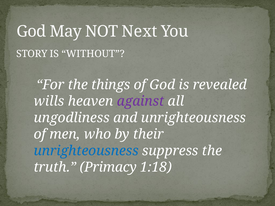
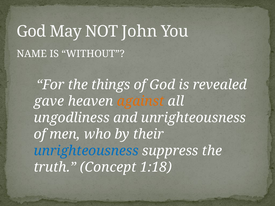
Next: Next -> John
STORY: STORY -> NAME
wills: wills -> gave
against colour: purple -> orange
Primacy: Primacy -> Concept
